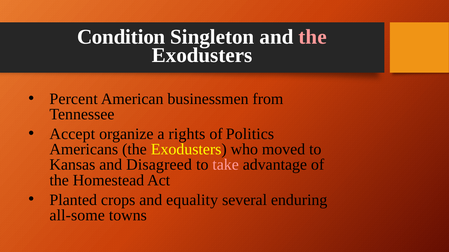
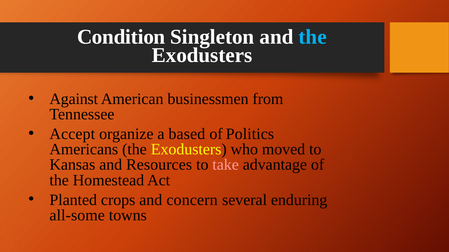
the at (313, 37) colour: pink -> light blue
Percent: Percent -> Against
rights: rights -> based
Disagreed: Disagreed -> Resources
equality: equality -> concern
